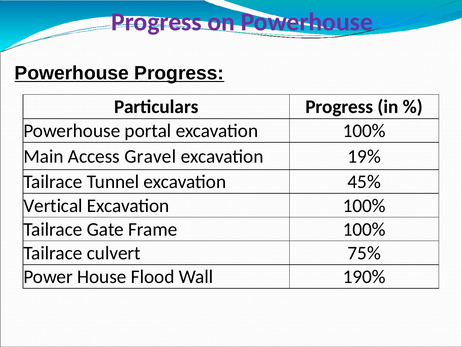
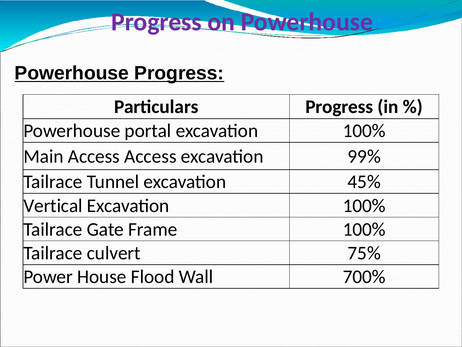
Access Gravel: Gravel -> Access
19%: 19% -> 99%
190%: 190% -> 700%
